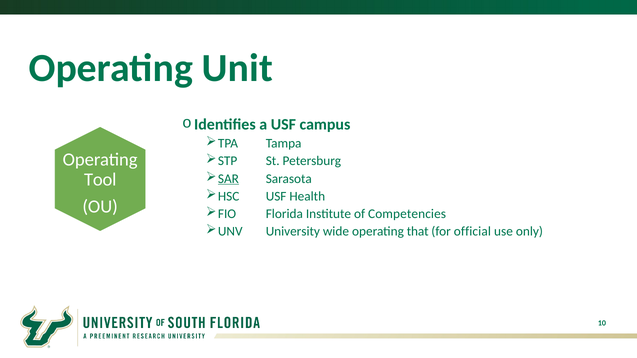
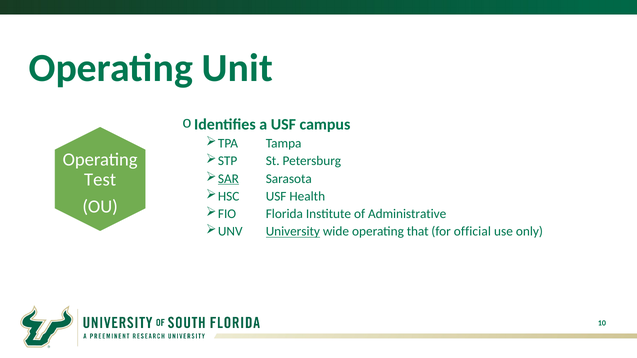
Tool: Tool -> Test
Competencies: Competencies -> Administrative
University underline: none -> present
